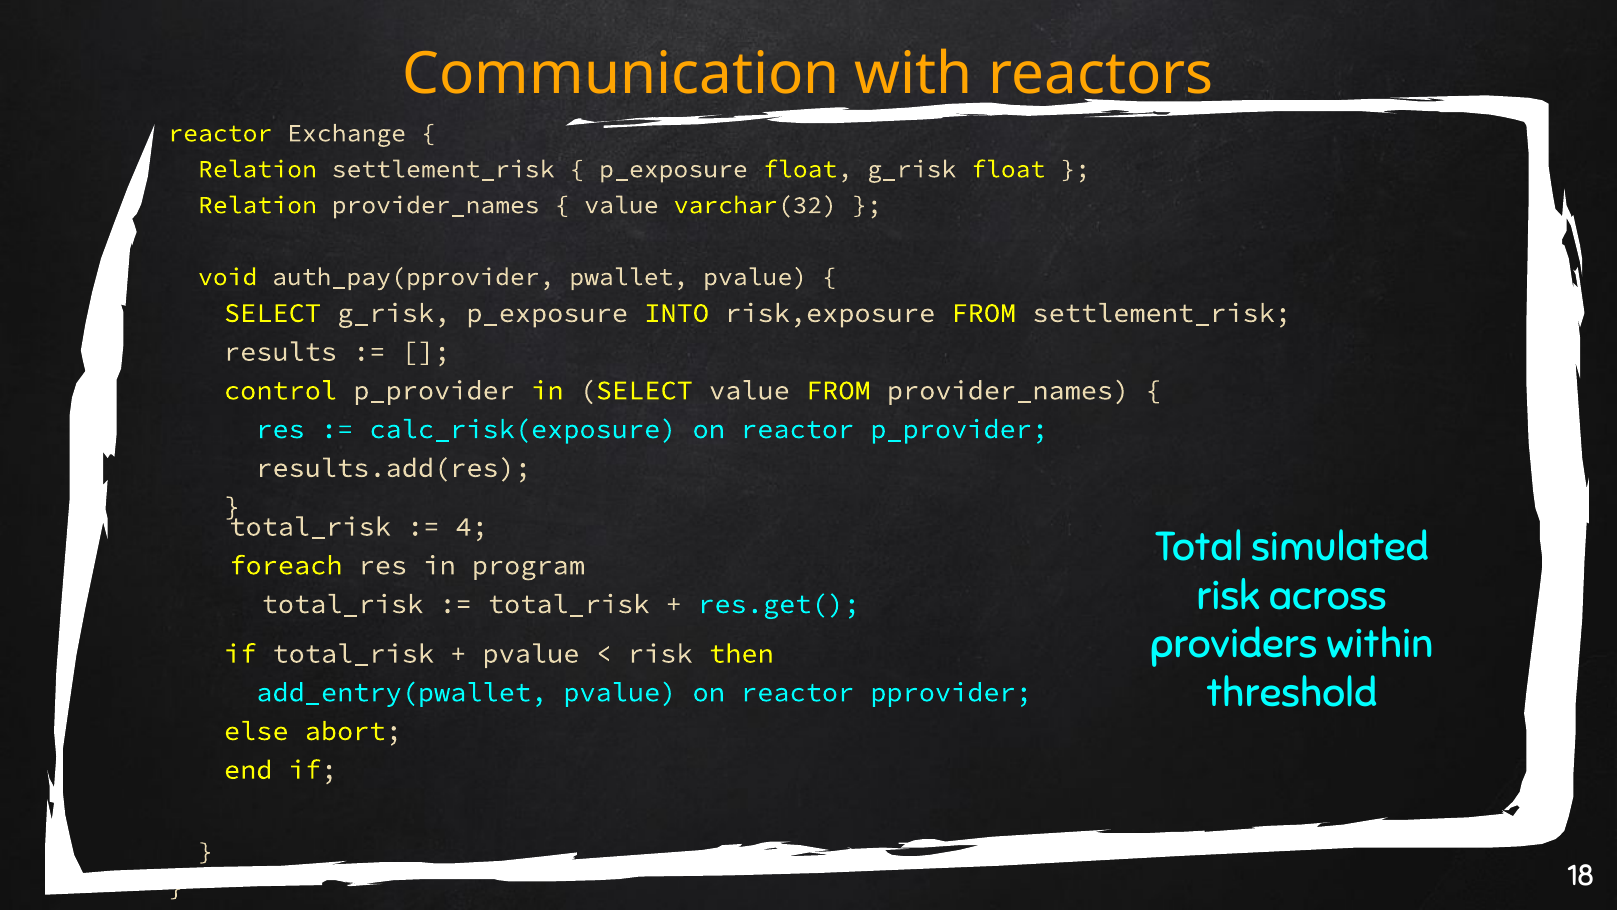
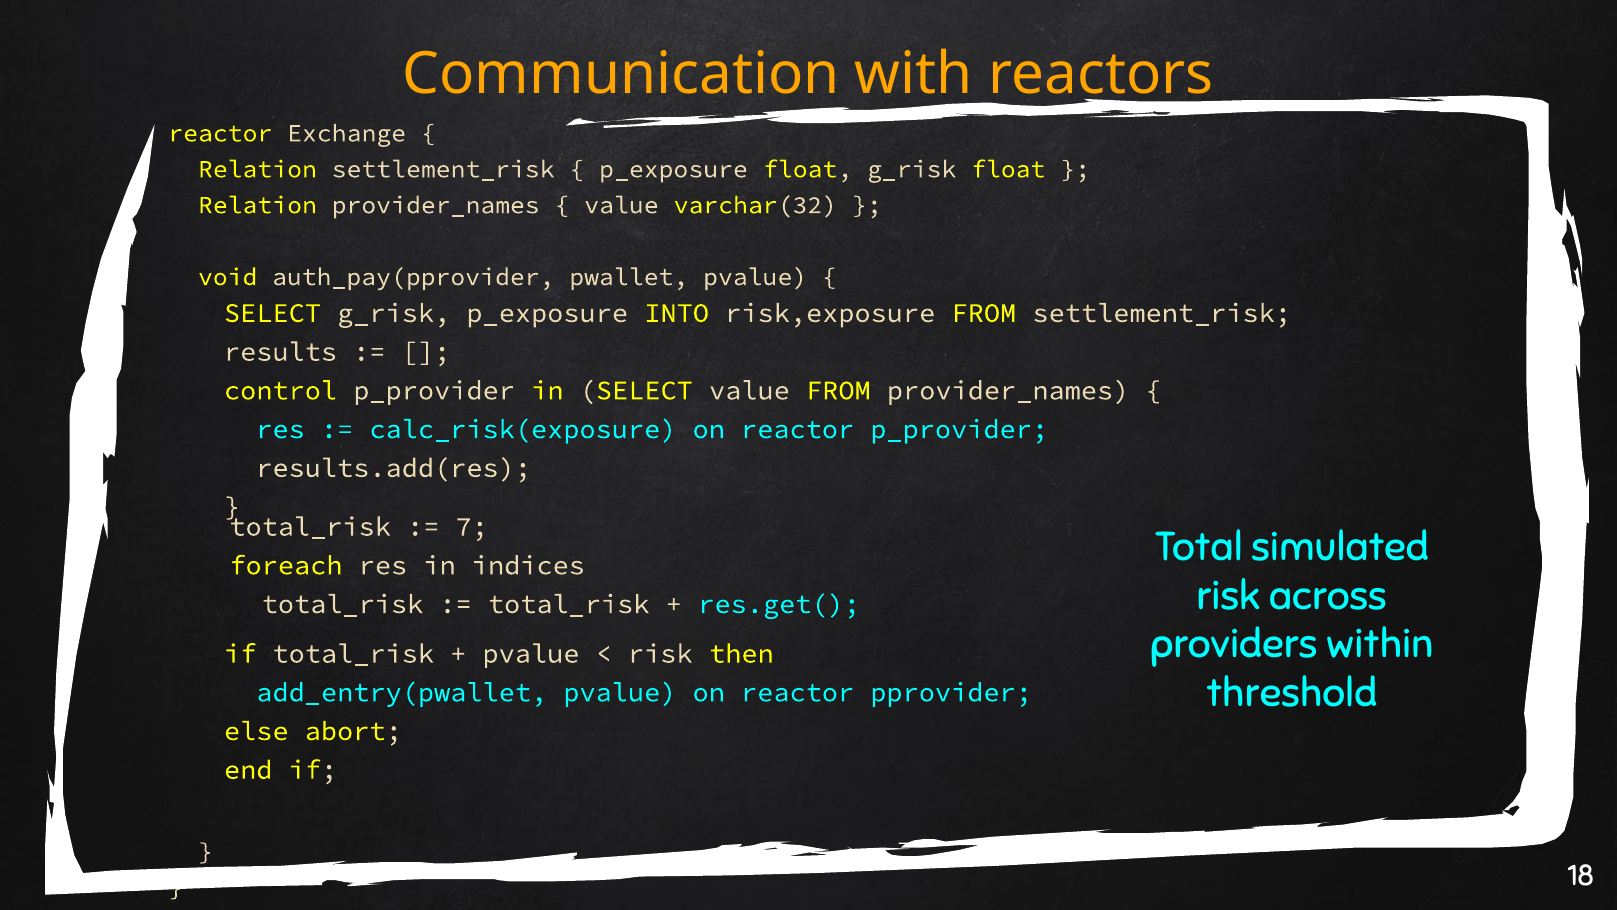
4: 4 -> 7
program: program -> indices
